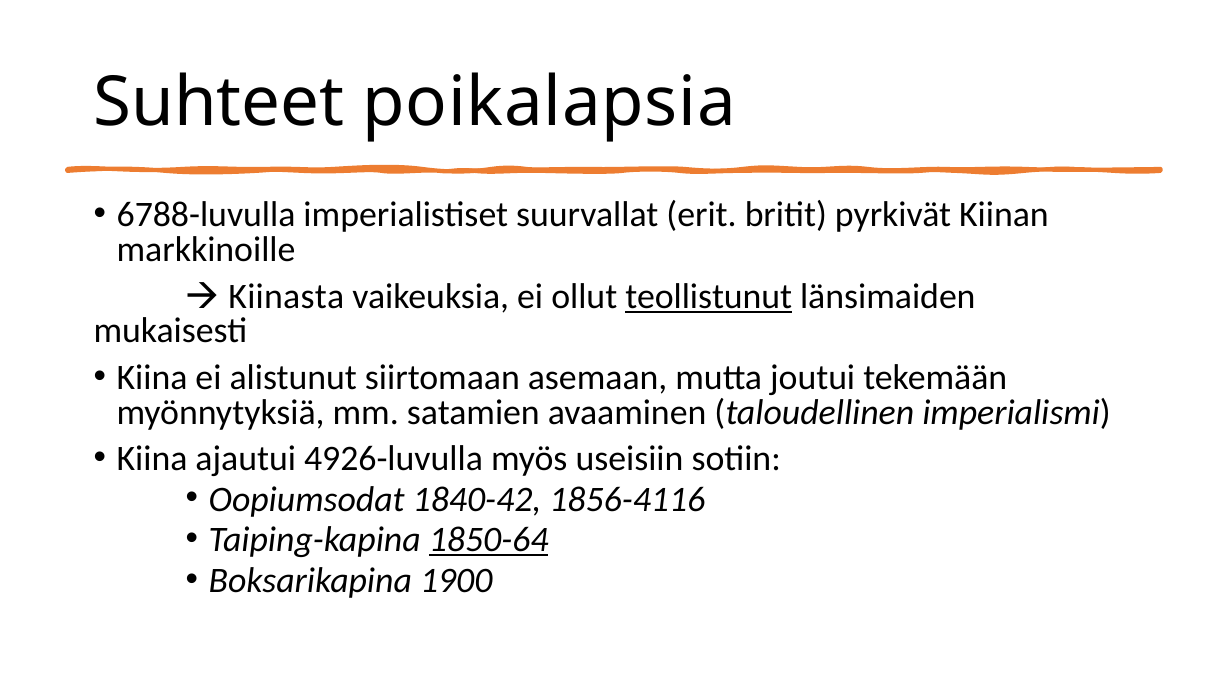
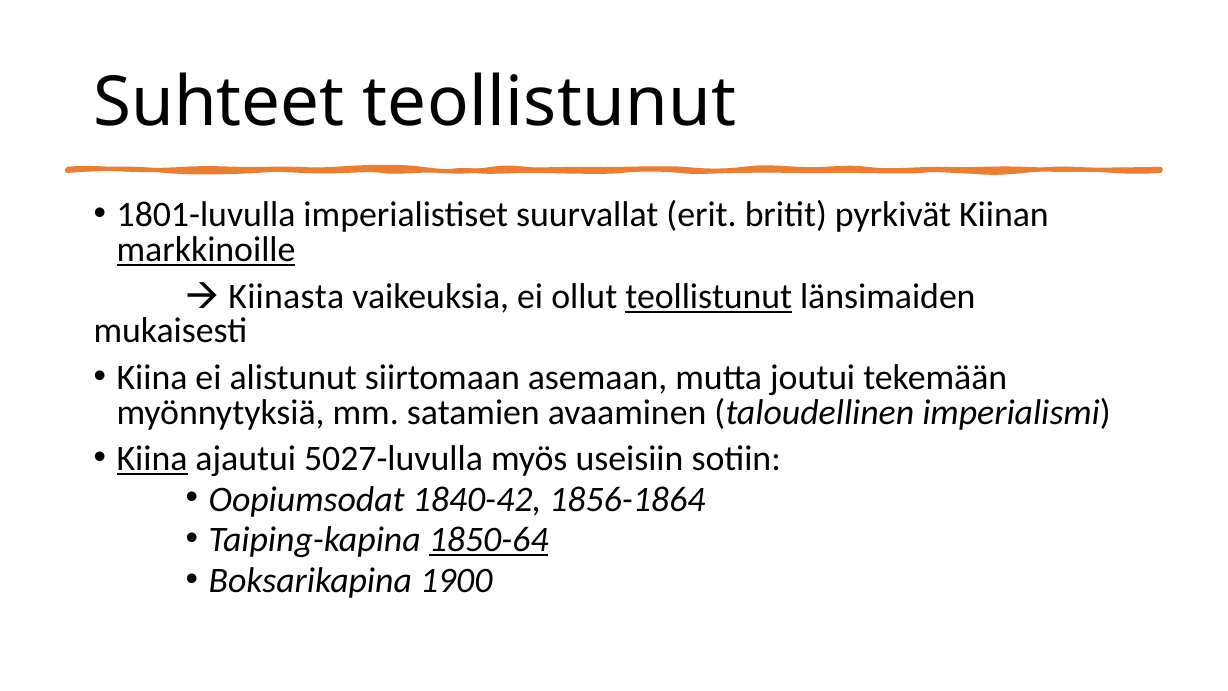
Suhteet poikalapsia: poikalapsia -> teollistunut
6788-luvulla: 6788-luvulla -> 1801-luvulla
markkinoille underline: none -> present
Kiina at (152, 459) underline: none -> present
4926-luvulla: 4926-luvulla -> 5027-luvulla
1856-4116: 1856-4116 -> 1856-1864
